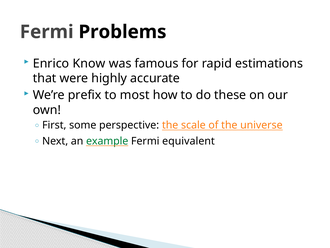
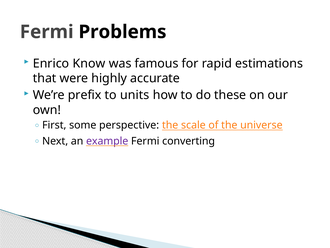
most: most -> units
example colour: green -> purple
equivalent: equivalent -> converting
